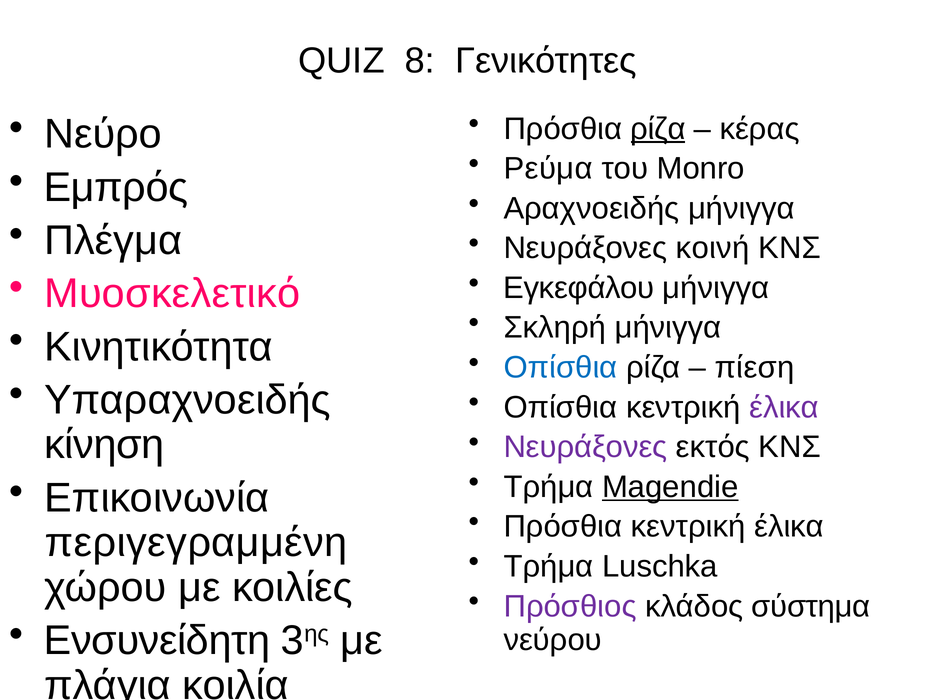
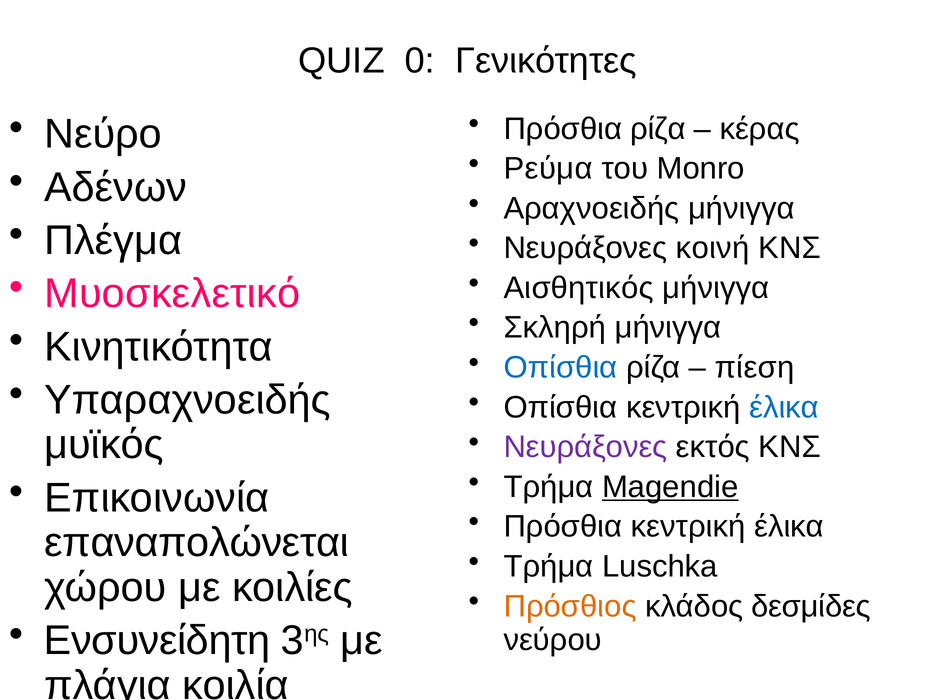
8: 8 -> 0
ρίζα at (658, 129) underline: present -> none
Εμπρός: Εμπρός -> Αδένων
Εγκεφάλου: Εγκεφάλου -> Αισθητικός
έλικα at (784, 407) colour: purple -> blue
κίνηση: κίνηση -> μυϊκός
περιγεγραμμένη: περιγεγραμμένη -> επαναπολώνεται
Πρόσθιος colour: purple -> orange
σύστημα: σύστημα -> δεσμίδες
